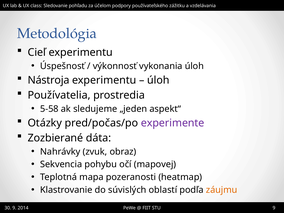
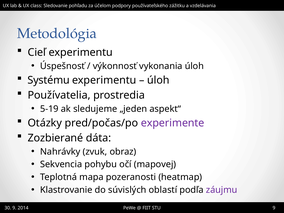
Nástroja: Nástroja -> Systému
5-58: 5-58 -> 5-19
záujmu colour: orange -> purple
